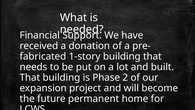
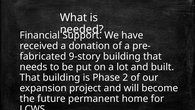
1-story: 1-story -> 9-story
